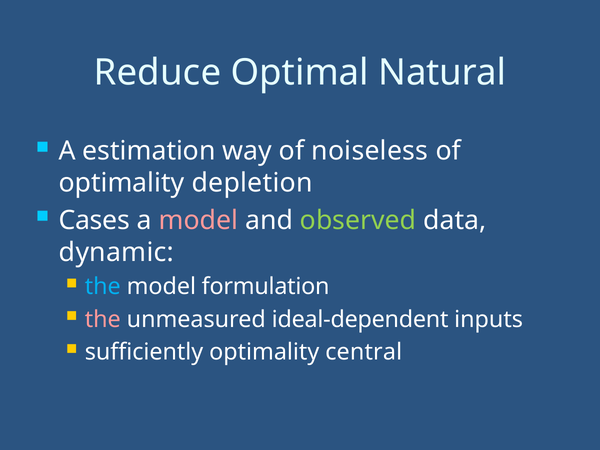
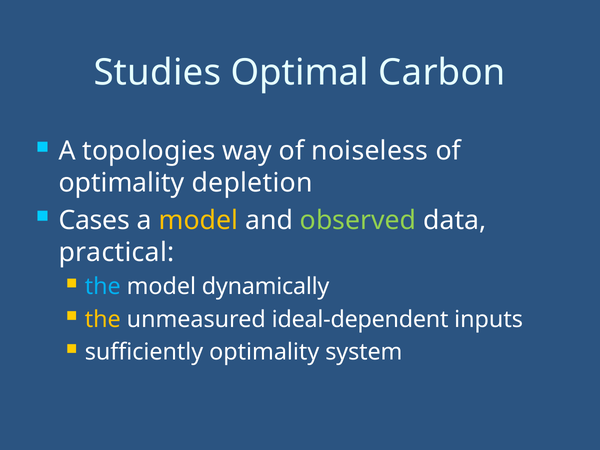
Reduce: Reduce -> Studies
Natural: Natural -> Carbon
estimation: estimation -> topologies
model at (198, 220) colour: pink -> yellow
dynamic: dynamic -> practical
formulation: formulation -> dynamically
the at (103, 319) colour: pink -> yellow
central: central -> system
